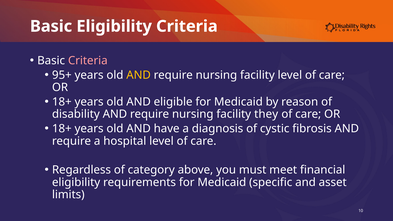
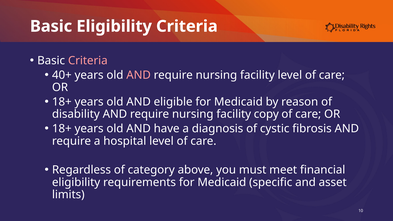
95+: 95+ -> 40+
AND at (139, 75) colour: yellow -> pink
they: they -> copy
